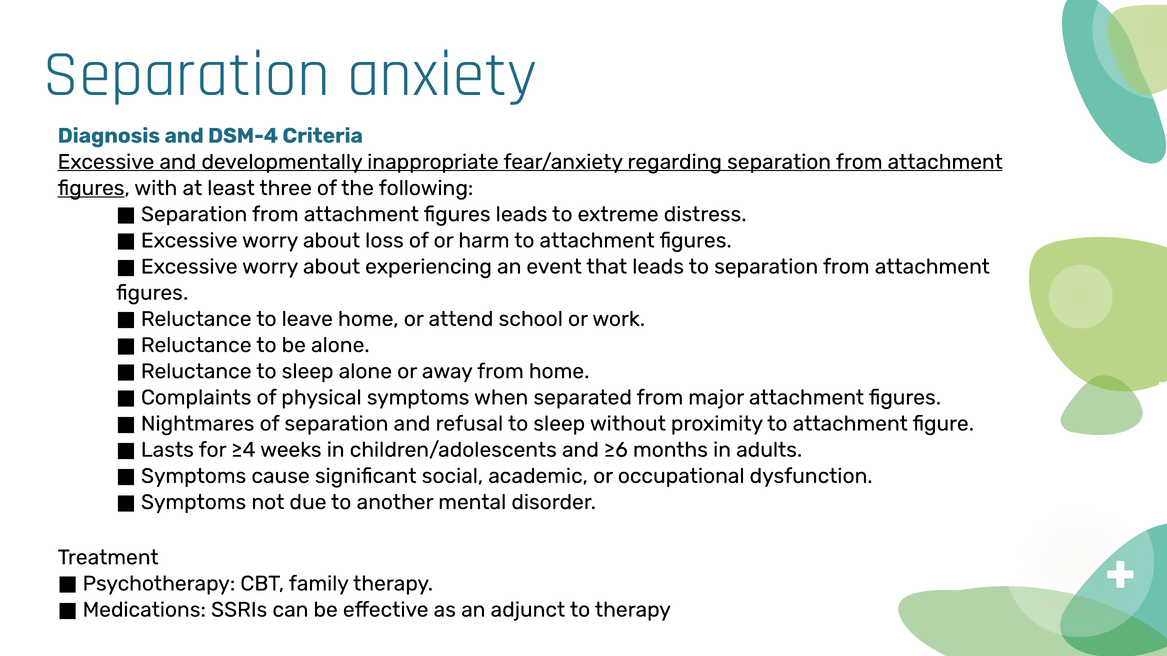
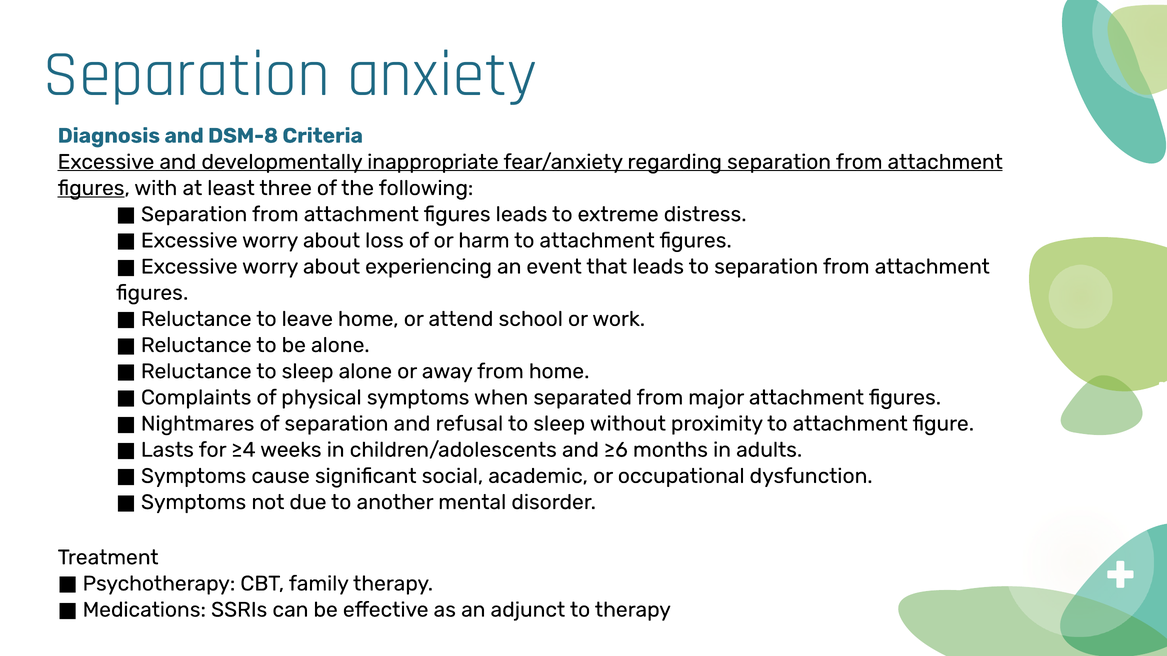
DSM-4: DSM-4 -> DSM-8
